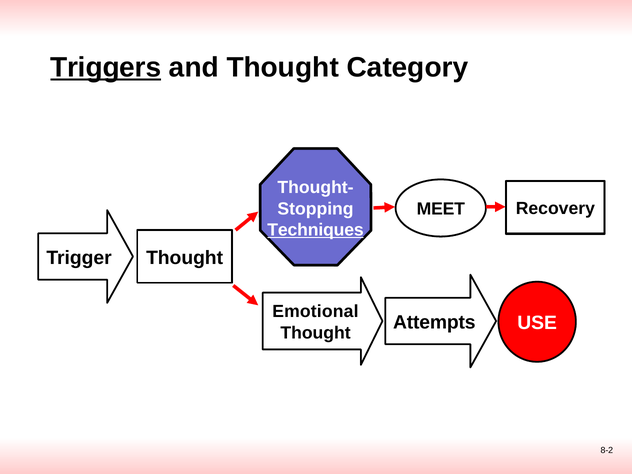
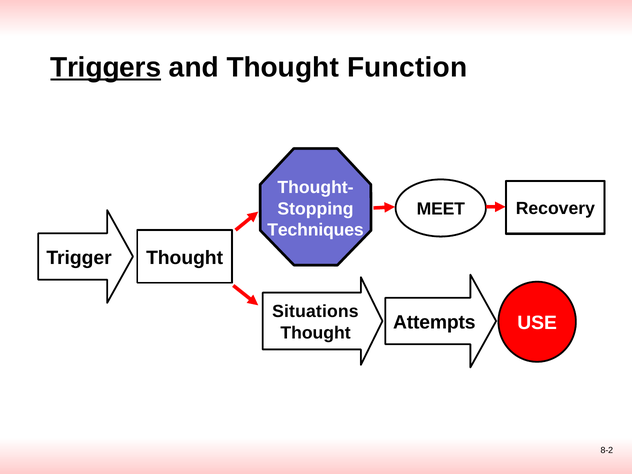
Category: Category -> Function
Techniques underline: present -> none
Emotional: Emotional -> Situations
